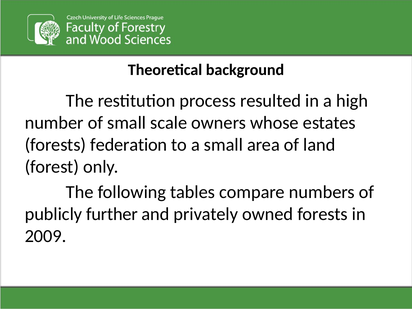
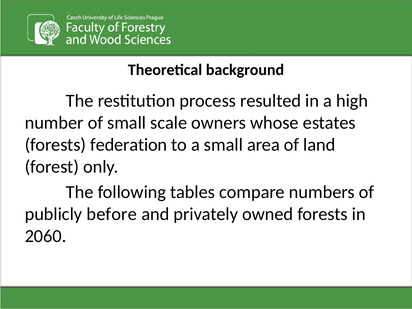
further: further -> before
2009: 2009 -> 2060
